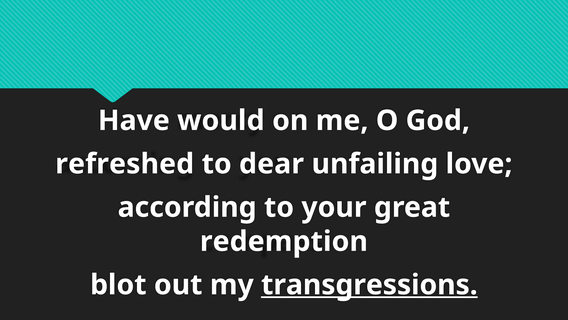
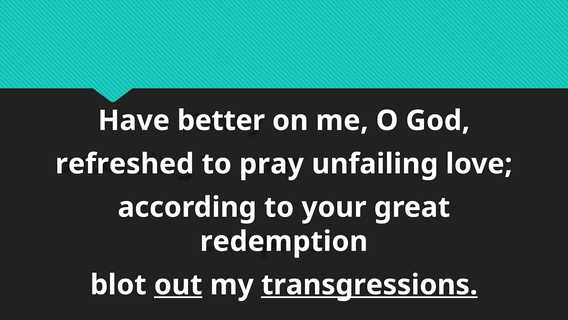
would: would -> better
dear: dear -> pray
out underline: none -> present
